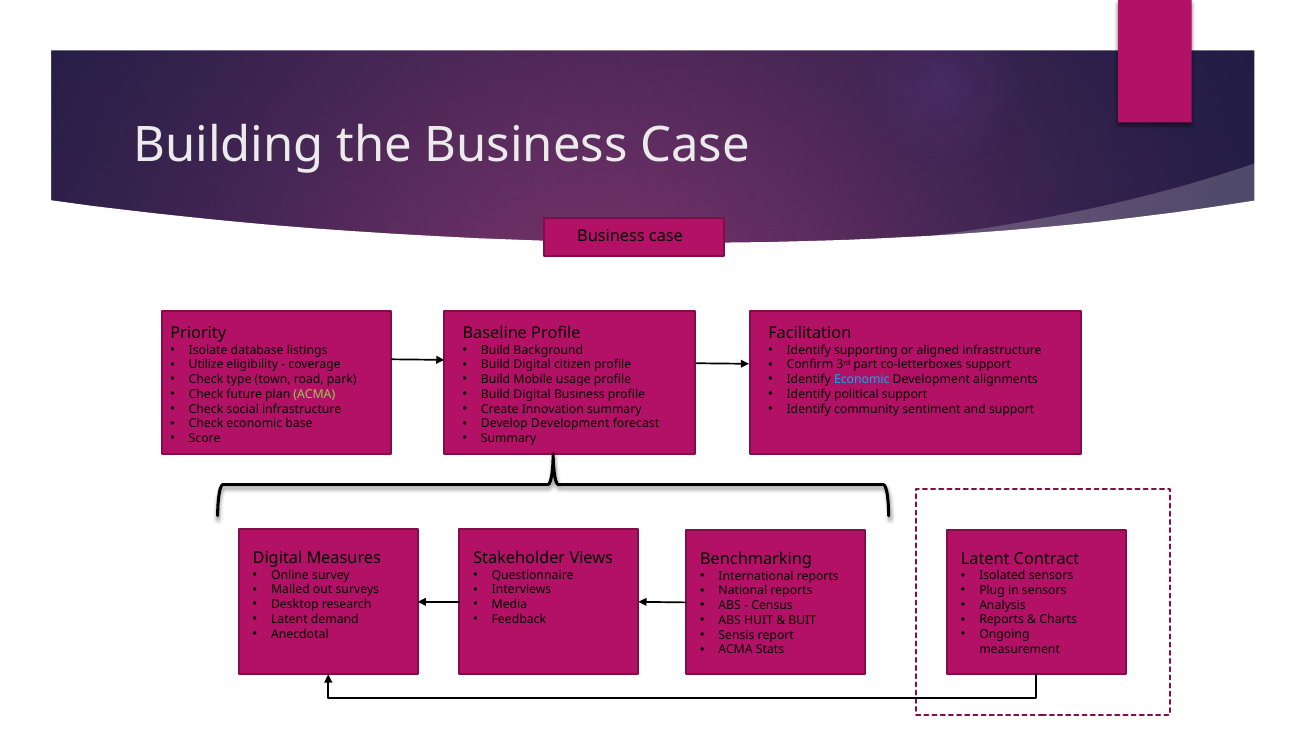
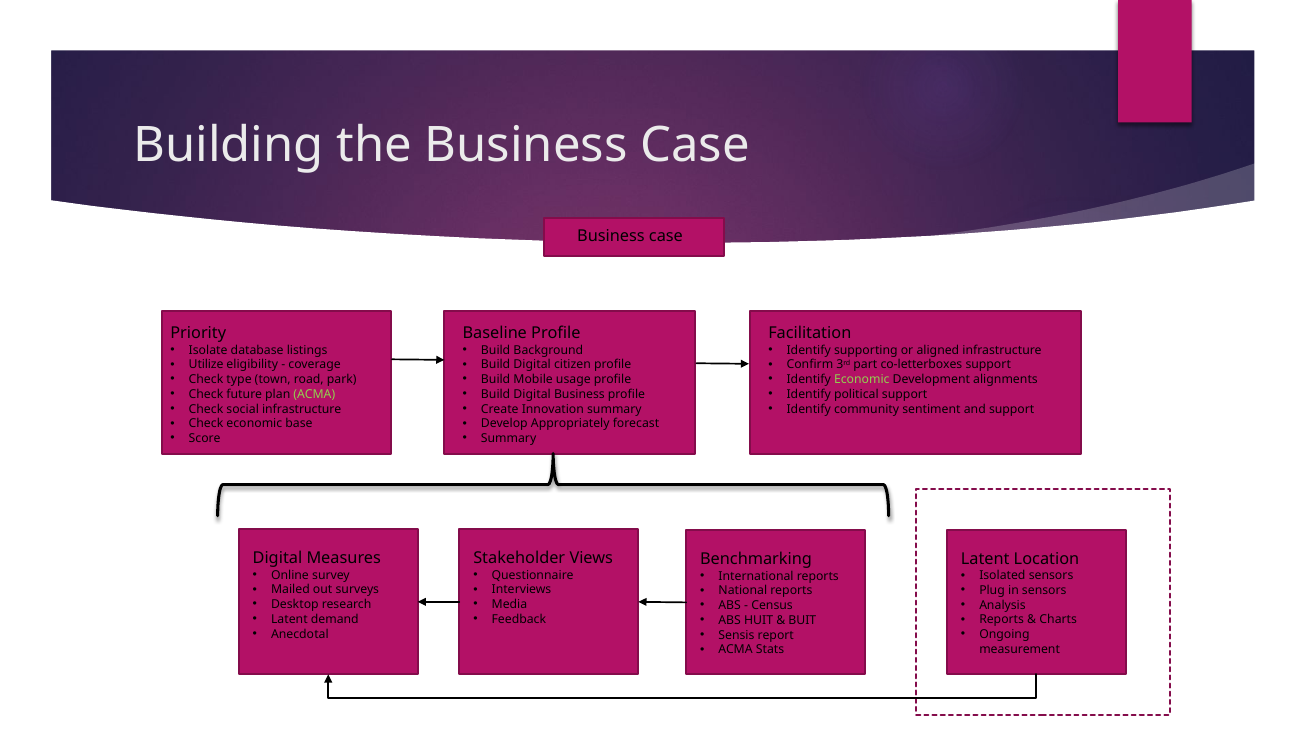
Economic at (862, 379) colour: light blue -> light green
Develop Development: Development -> Appropriately
Contract: Contract -> Location
